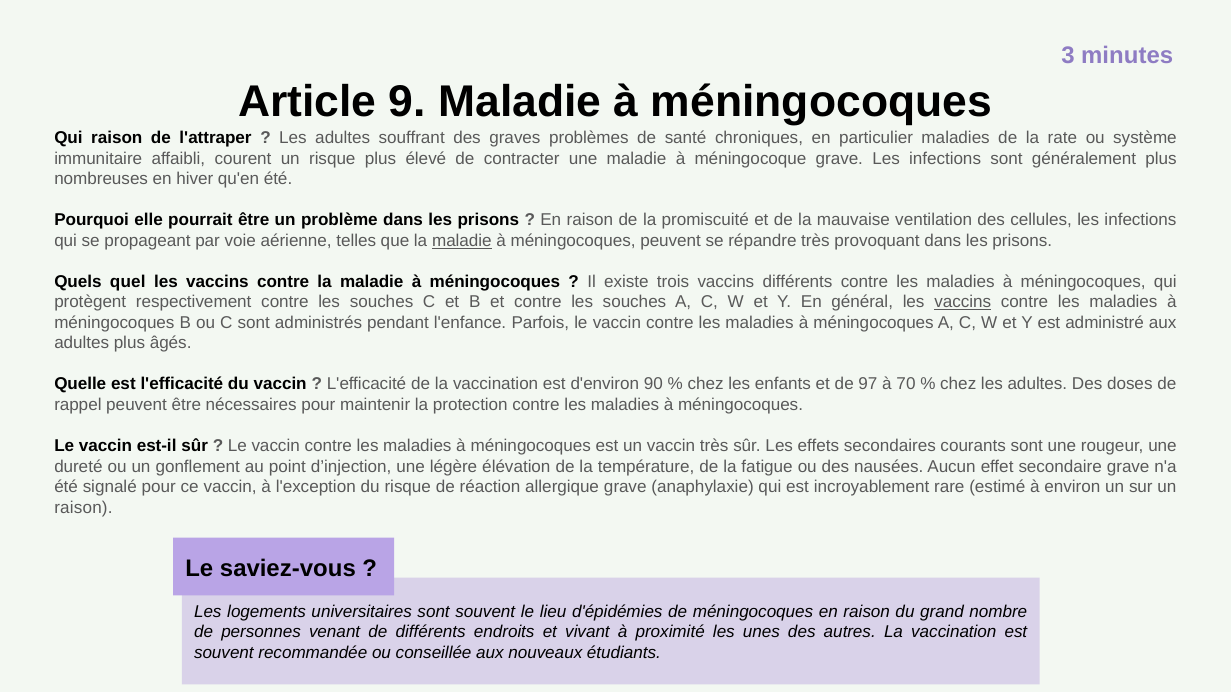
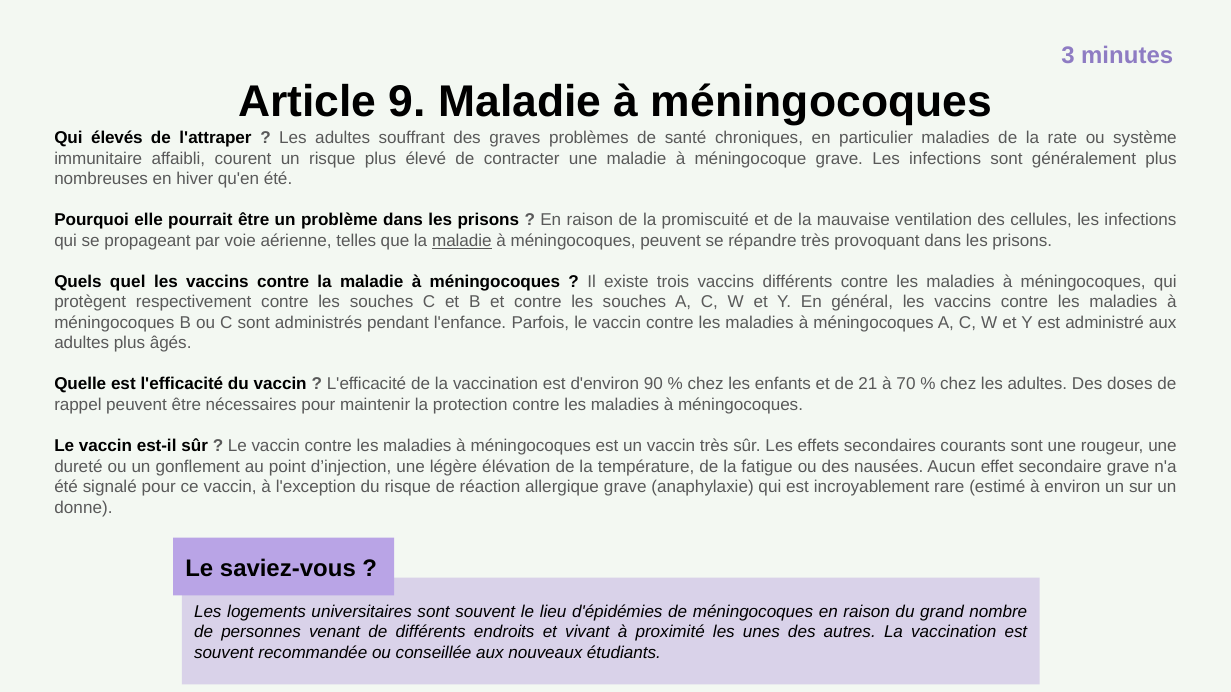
Qui raison: raison -> élevés
vaccins at (963, 302) underline: present -> none
97: 97 -> 21
raison at (83, 508): raison -> donne
